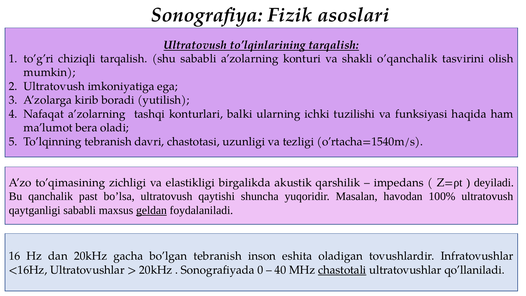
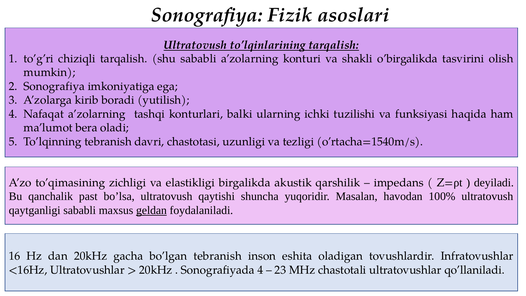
o’qanchalik: o’qanchalik -> o’birgalikda
2 Ultratovush: Ultratovush -> Sonografiya
Sonografiyada 0: 0 -> 4
40: 40 -> 23
chastotali underline: present -> none
